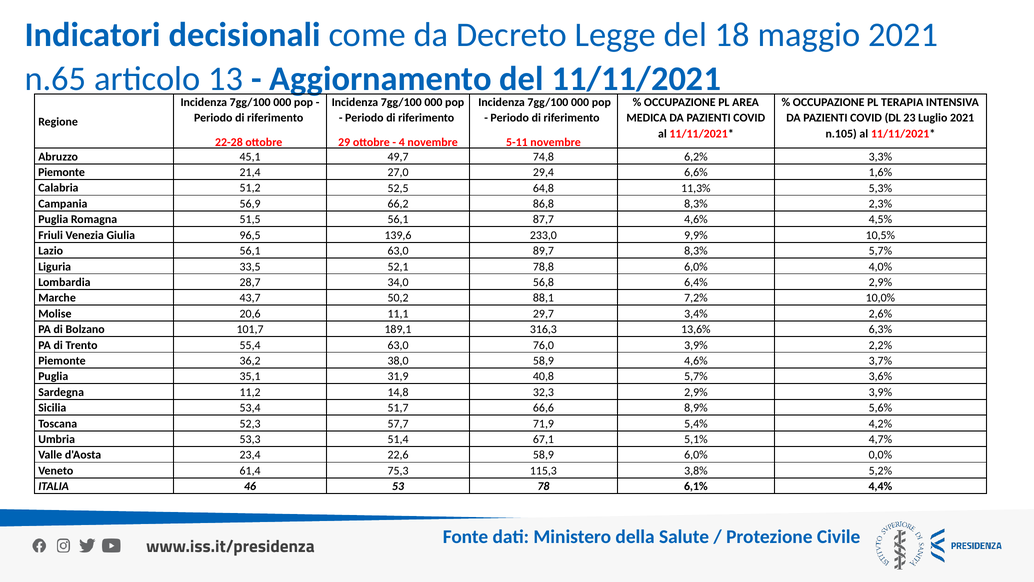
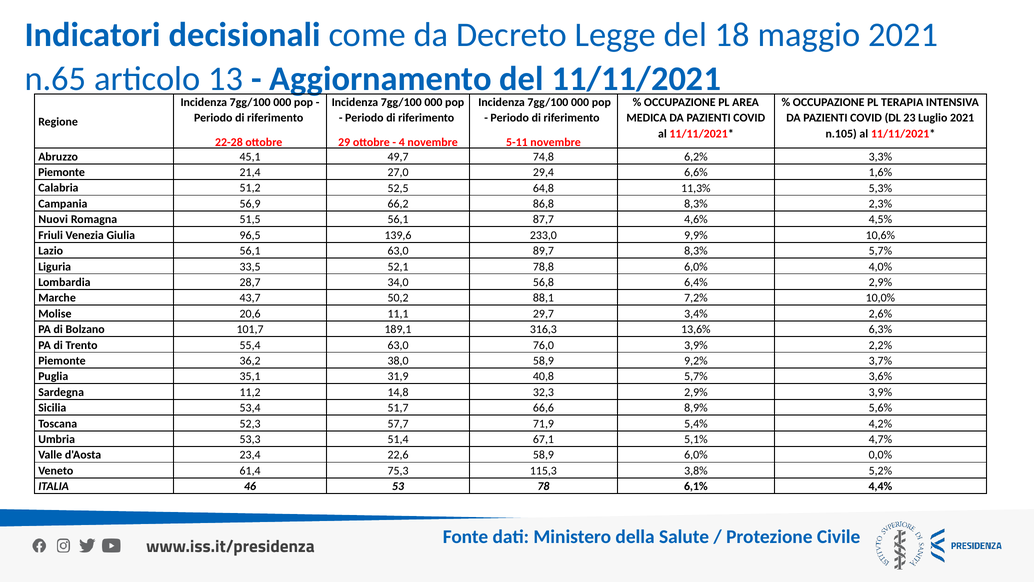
Puglia at (53, 219): Puglia -> Nuovi
10,5%: 10,5% -> 10,6%
58,9 4,6%: 4,6% -> 9,2%
